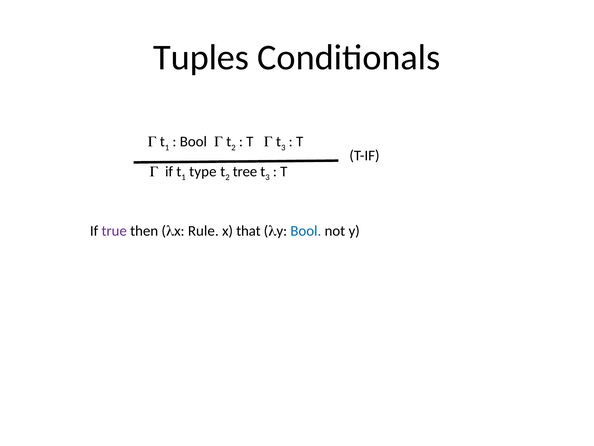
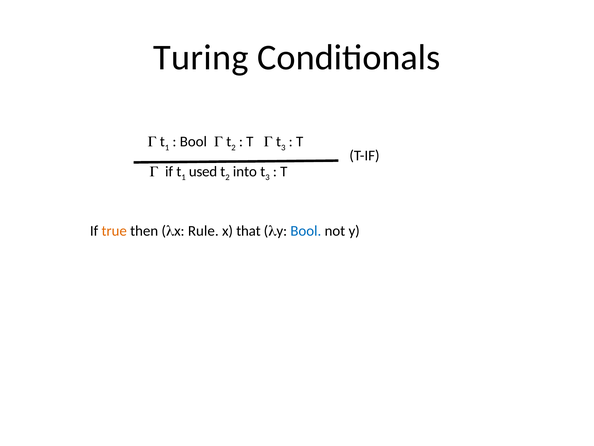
Tuples: Tuples -> Turing
type: type -> used
tree: tree -> into
true colour: purple -> orange
